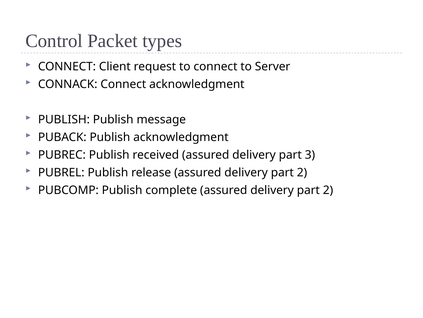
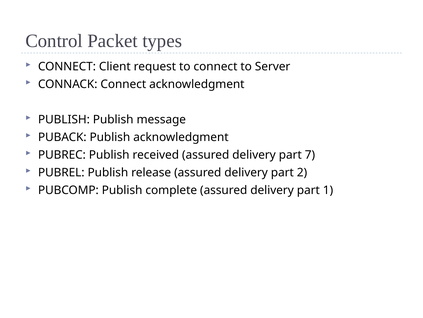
3: 3 -> 7
2 at (328, 190): 2 -> 1
